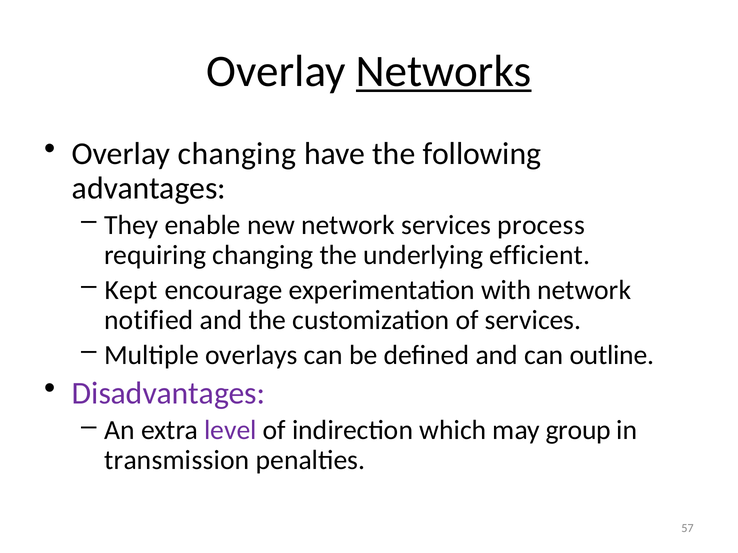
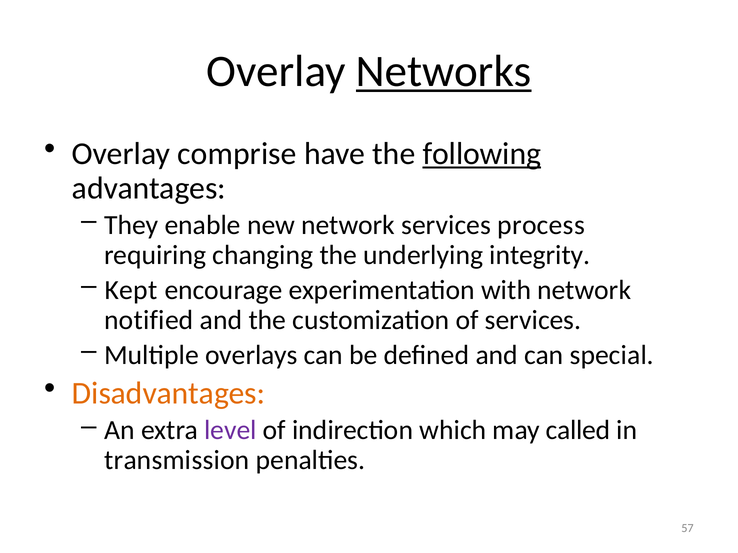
Overlay changing: changing -> comprise
following underline: none -> present
efficient: efficient -> integrity
outline: outline -> special
Disadvantages colour: purple -> orange
group: group -> called
